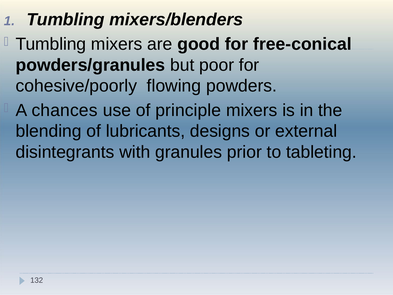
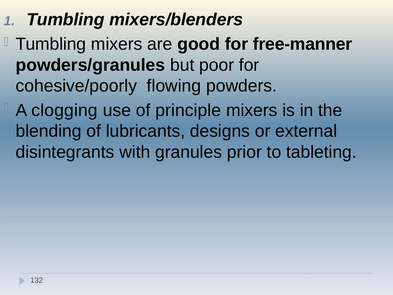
free-conical: free-conical -> free-manner
chances: chances -> clogging
